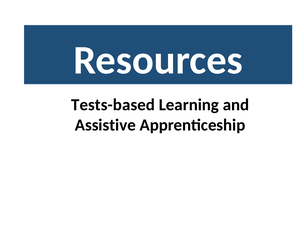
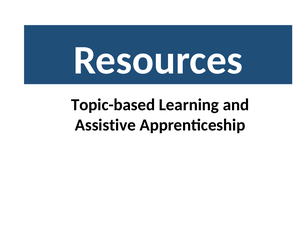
Tests-based: Tests-based -> Topic-based
